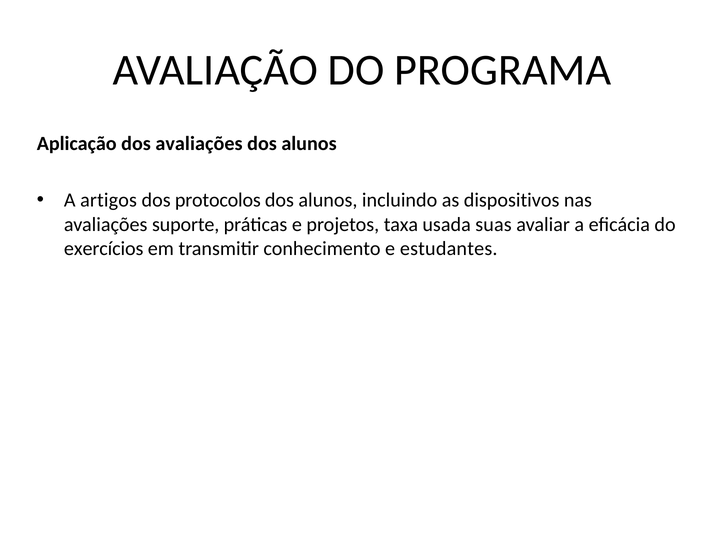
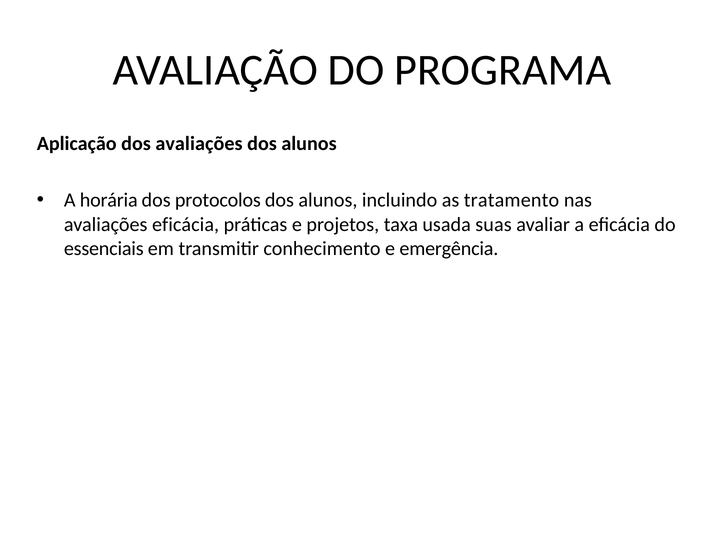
artigos: artigos -> horária
dispositivos: dispositivos -> tratamento
avaliações suporte: suporte -> eficácia
exercícios: exercícios -> essenciais
estudantes: estudantes -> emergência
